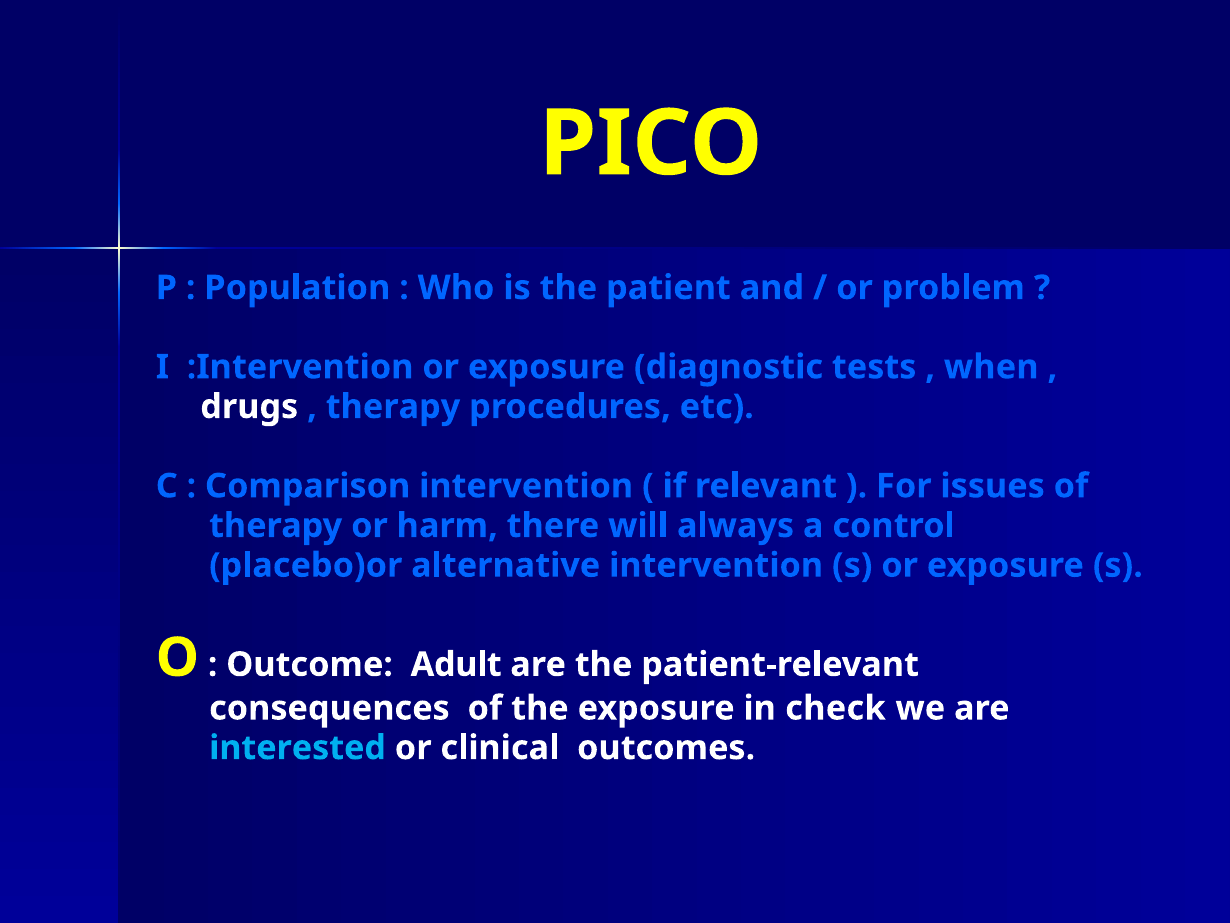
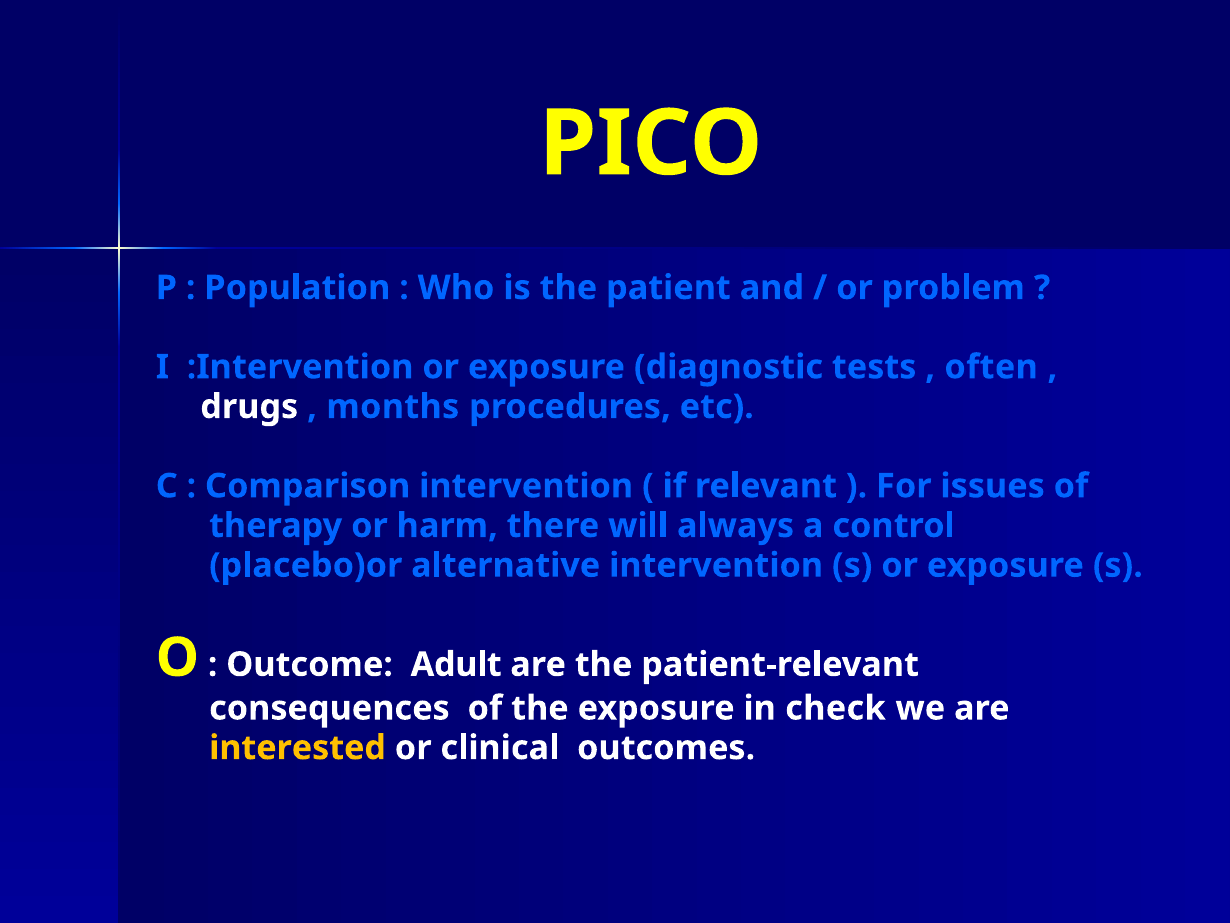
when: when -> often
therapy at (393, 407): therapy -> months
interested colour: light blue -> yellow
